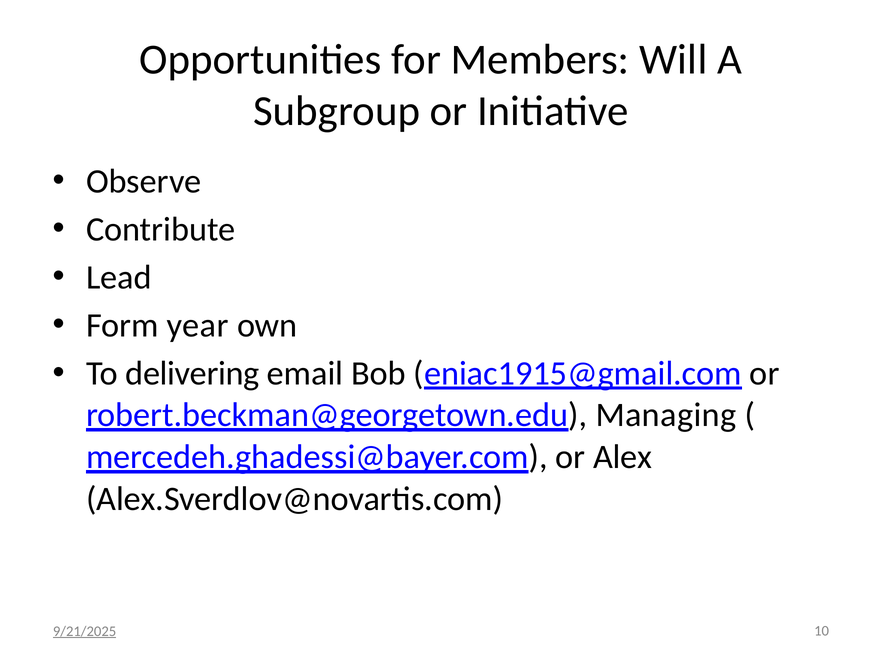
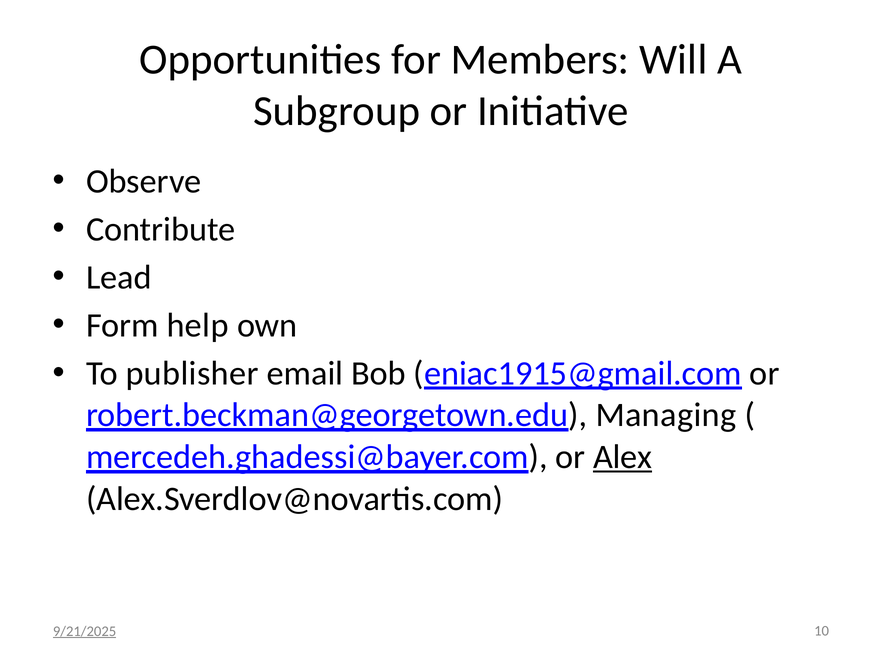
year: year -> help
delivering: delivering -> publisher
Alex underline: none -> present
